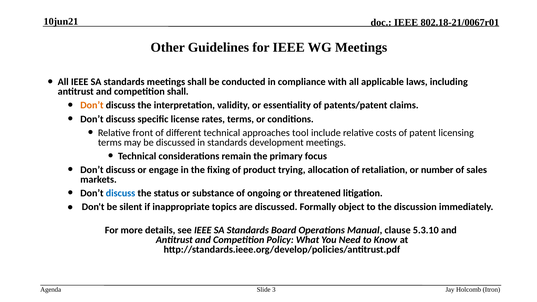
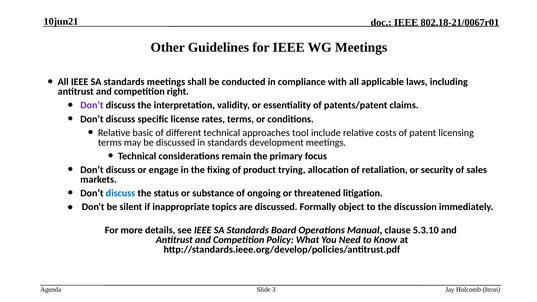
competition shall: shall -> right
Don’t at (92, 105) colour: orange -> purple
front: front -> basic
number: number -> security
